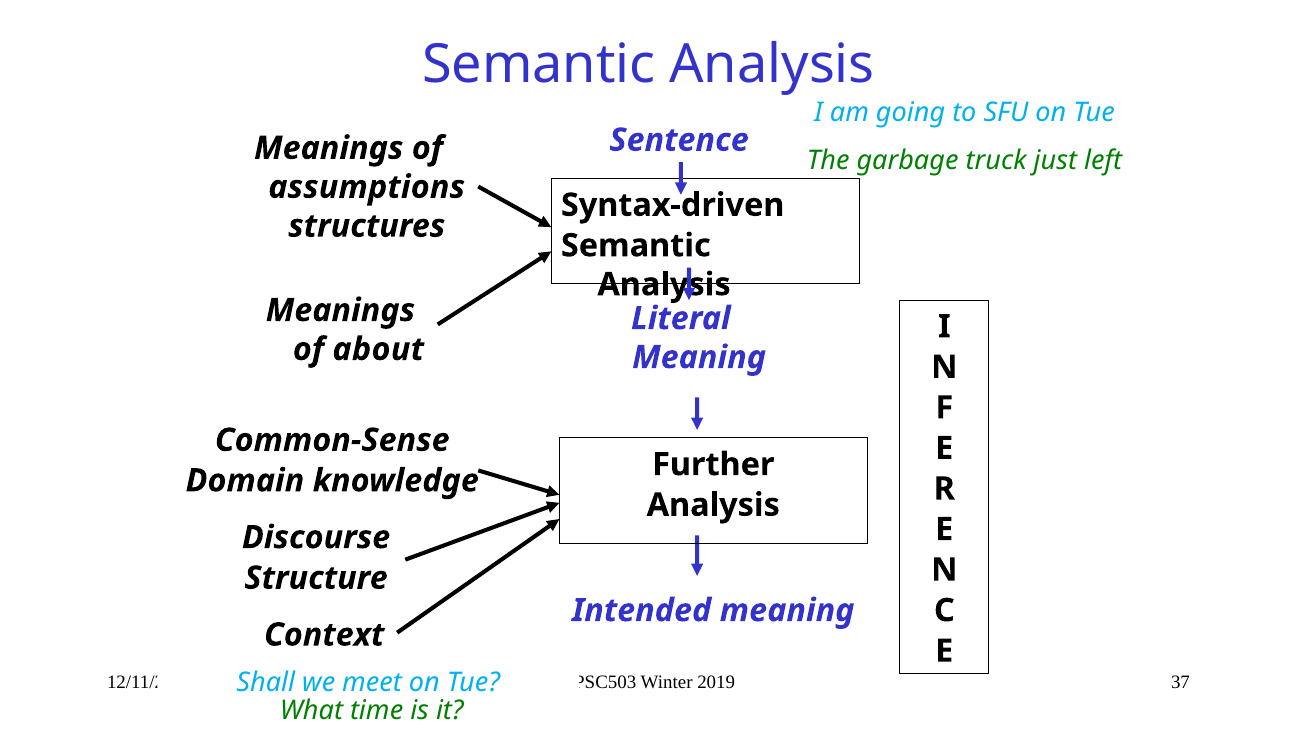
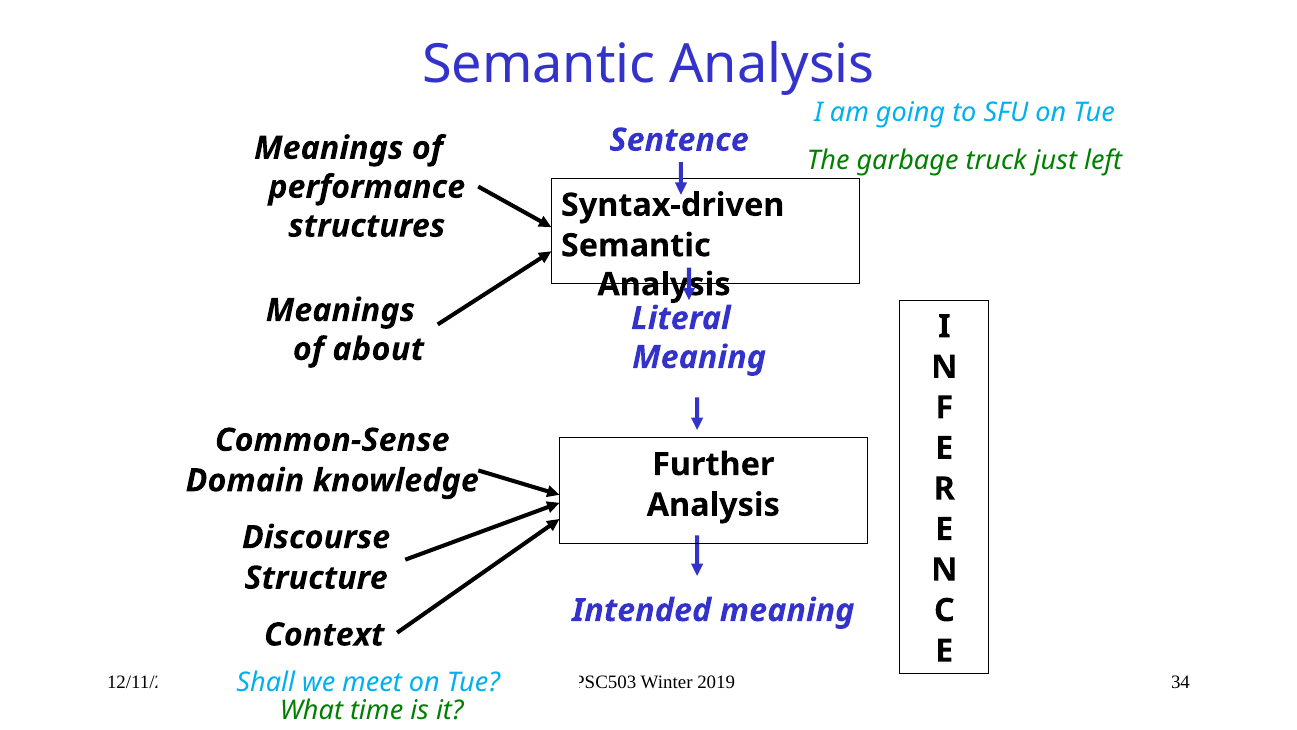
assumptions: assumptions -> performance
37: 37 -> 34
